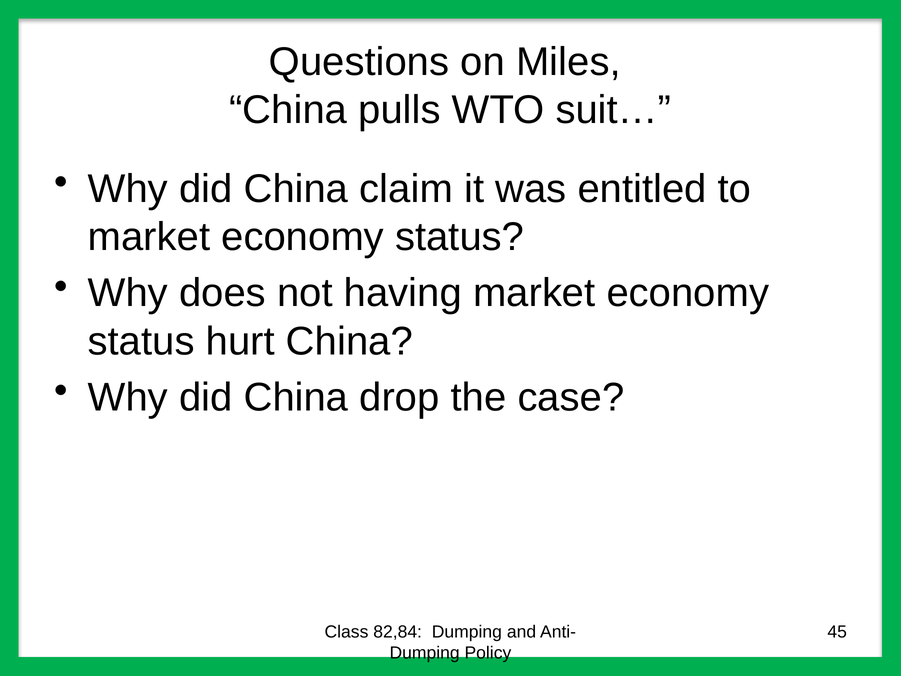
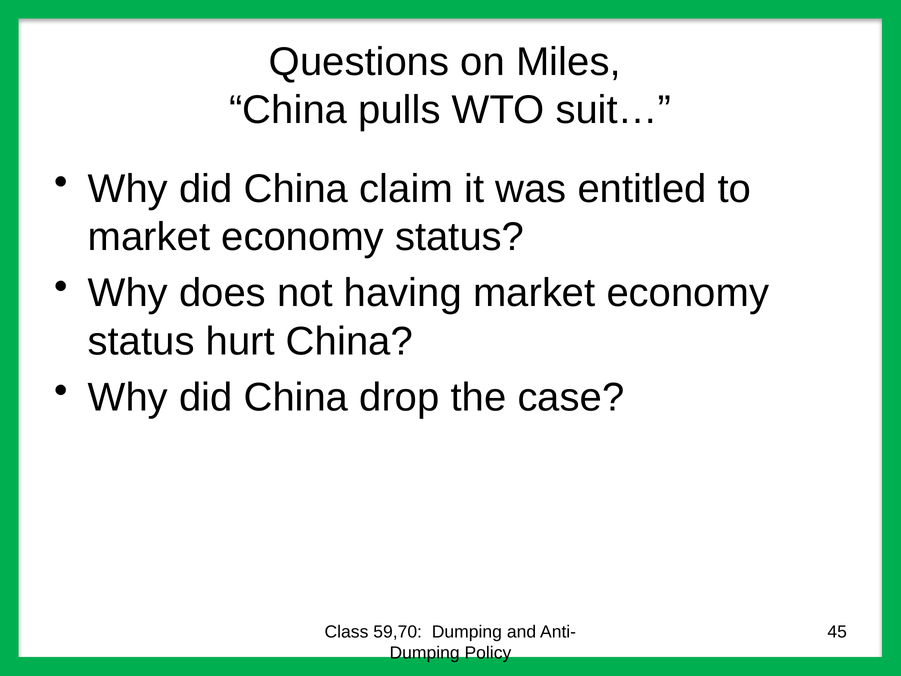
82,84: 82,84 -> 59,70
